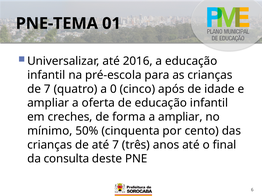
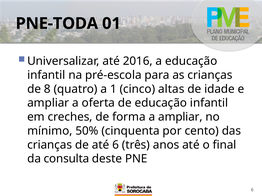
PNE-TEMA: PNE-TEMA -> PNE-TODA
de 7: 7 -> 8
0: 0 -> 1
após: após -> altas
até 7: 7 -> 6
